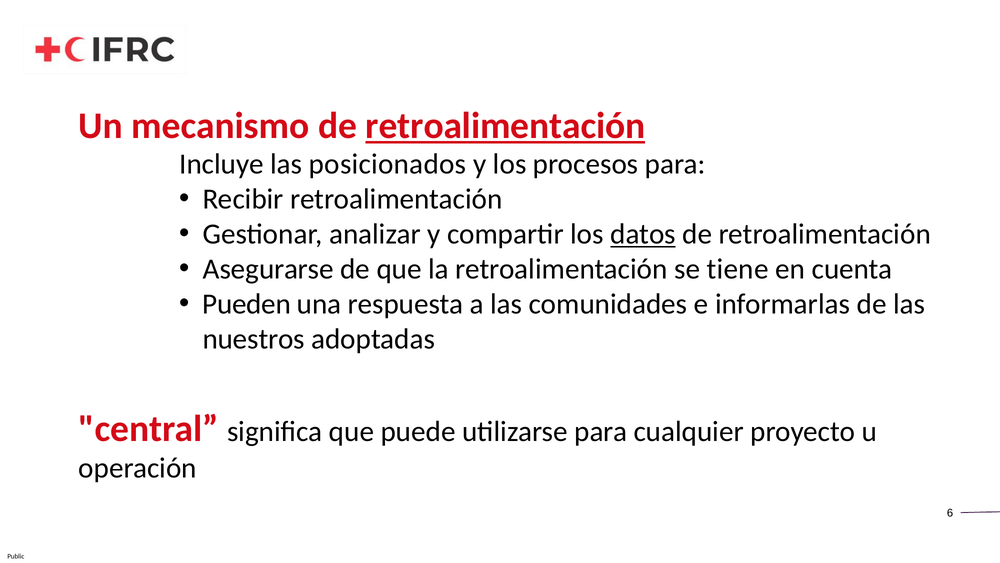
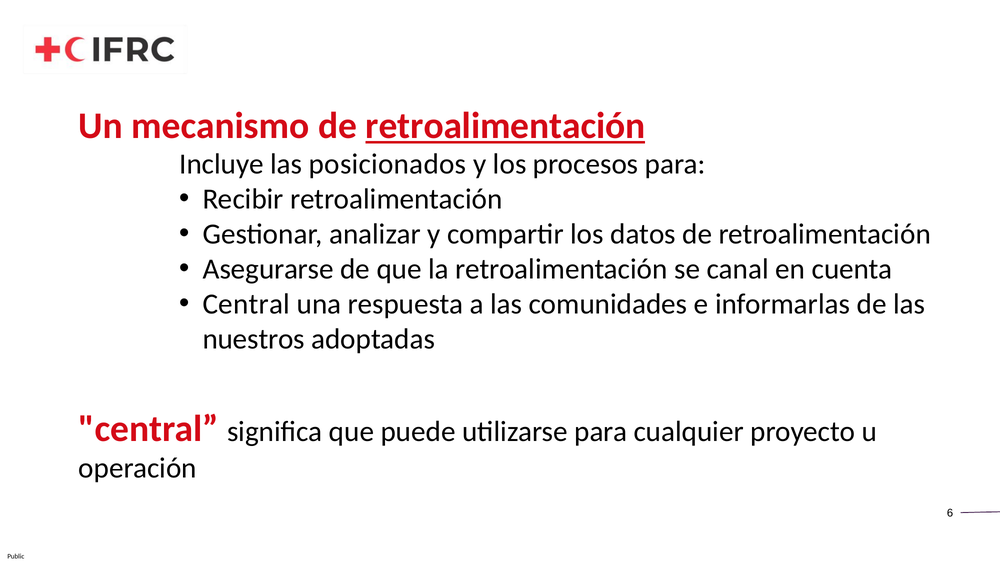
datos underline: present -> none
tiene: tiene -> canal
Pueden at (247, 304): Pueden -> Central
